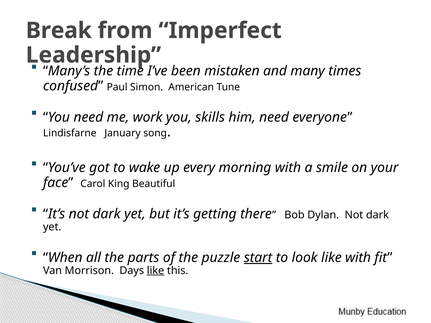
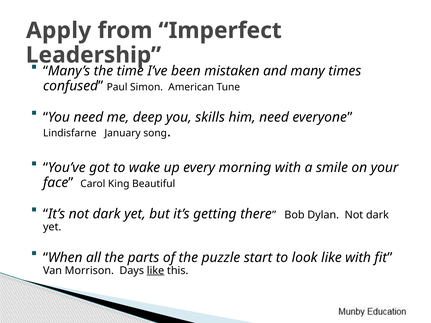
Break: Break -> Apply
work: work -> deep
start underline: present -> none
